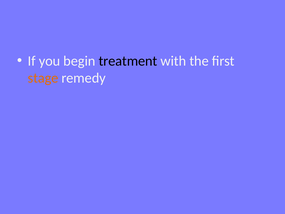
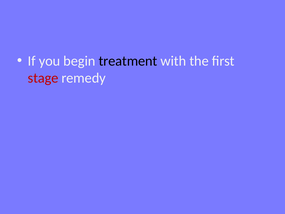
stage colour: orange -> red
